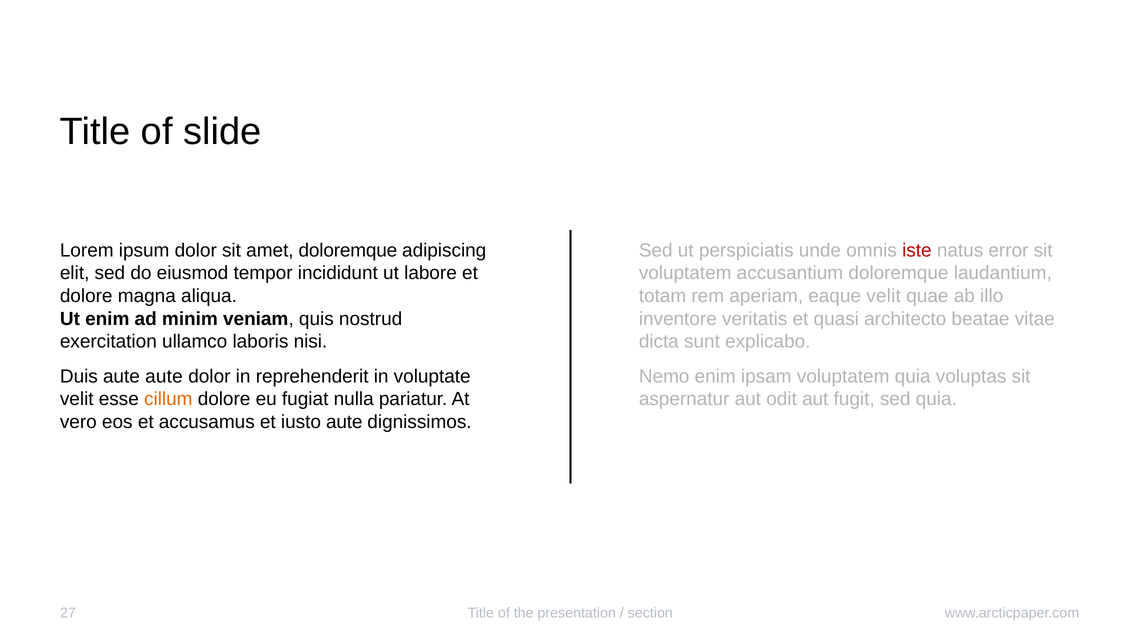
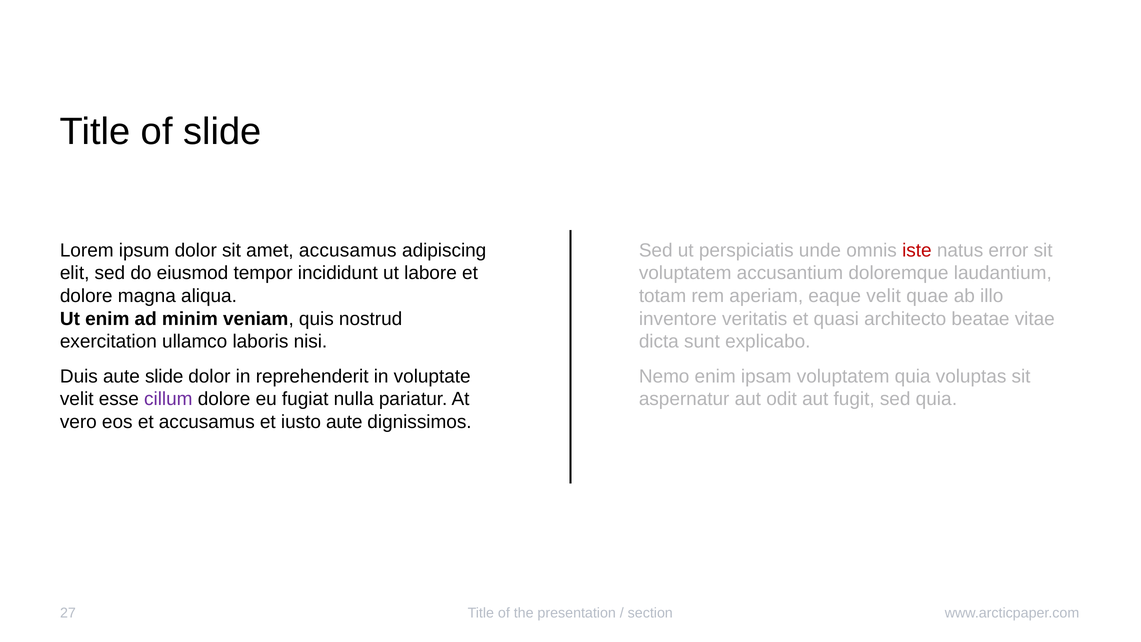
amet doloremque: doloremque -> accusamus
aute aute: aute -> slide
cillum colour: orange -> purple
